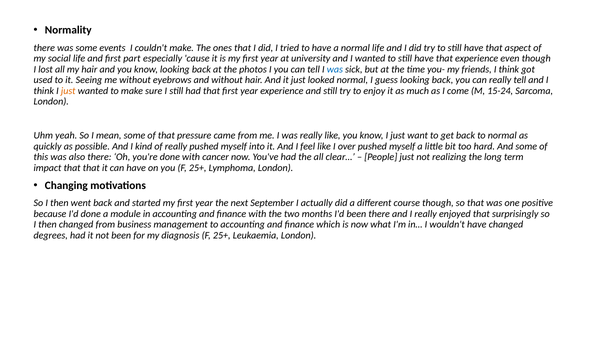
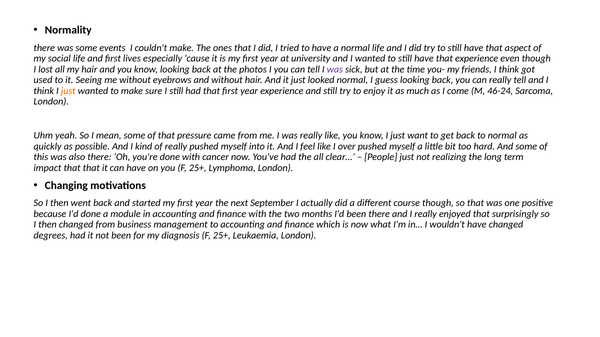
part: part -> lives
was at (335, 69) colour: blue -> purple
15-24: 15-24 -> 46-24
